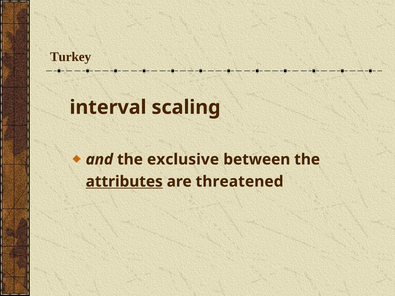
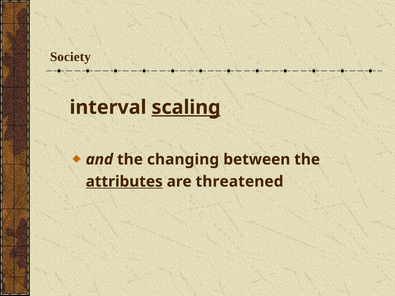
Turkey: Turkey -> Society
scaling underline: none -> present
exclusive: exclusive -> changing
